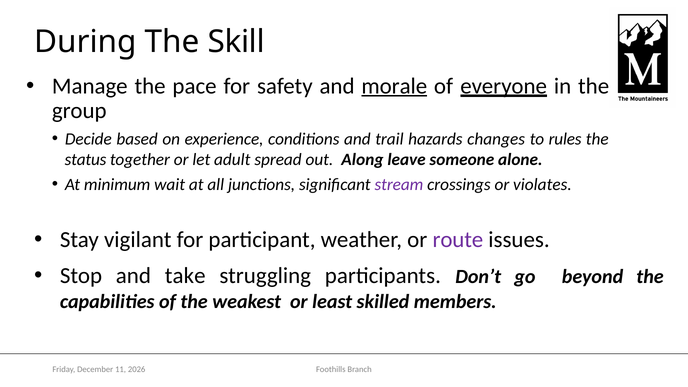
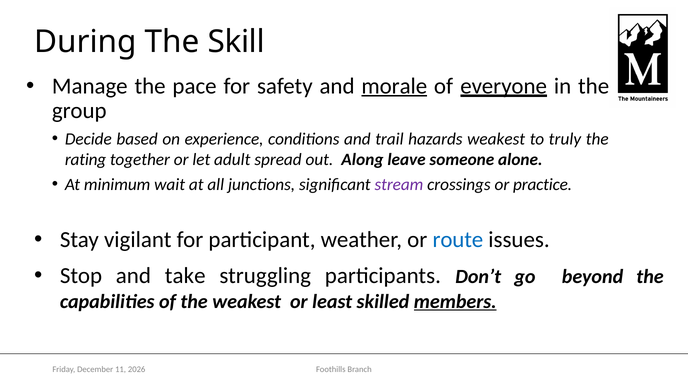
hazards changes: changes -> weakest
rules: rules -> truly
status: status -> rating
violates: violates -> practice
route colour: purple -> blue
members underline: none -> present
